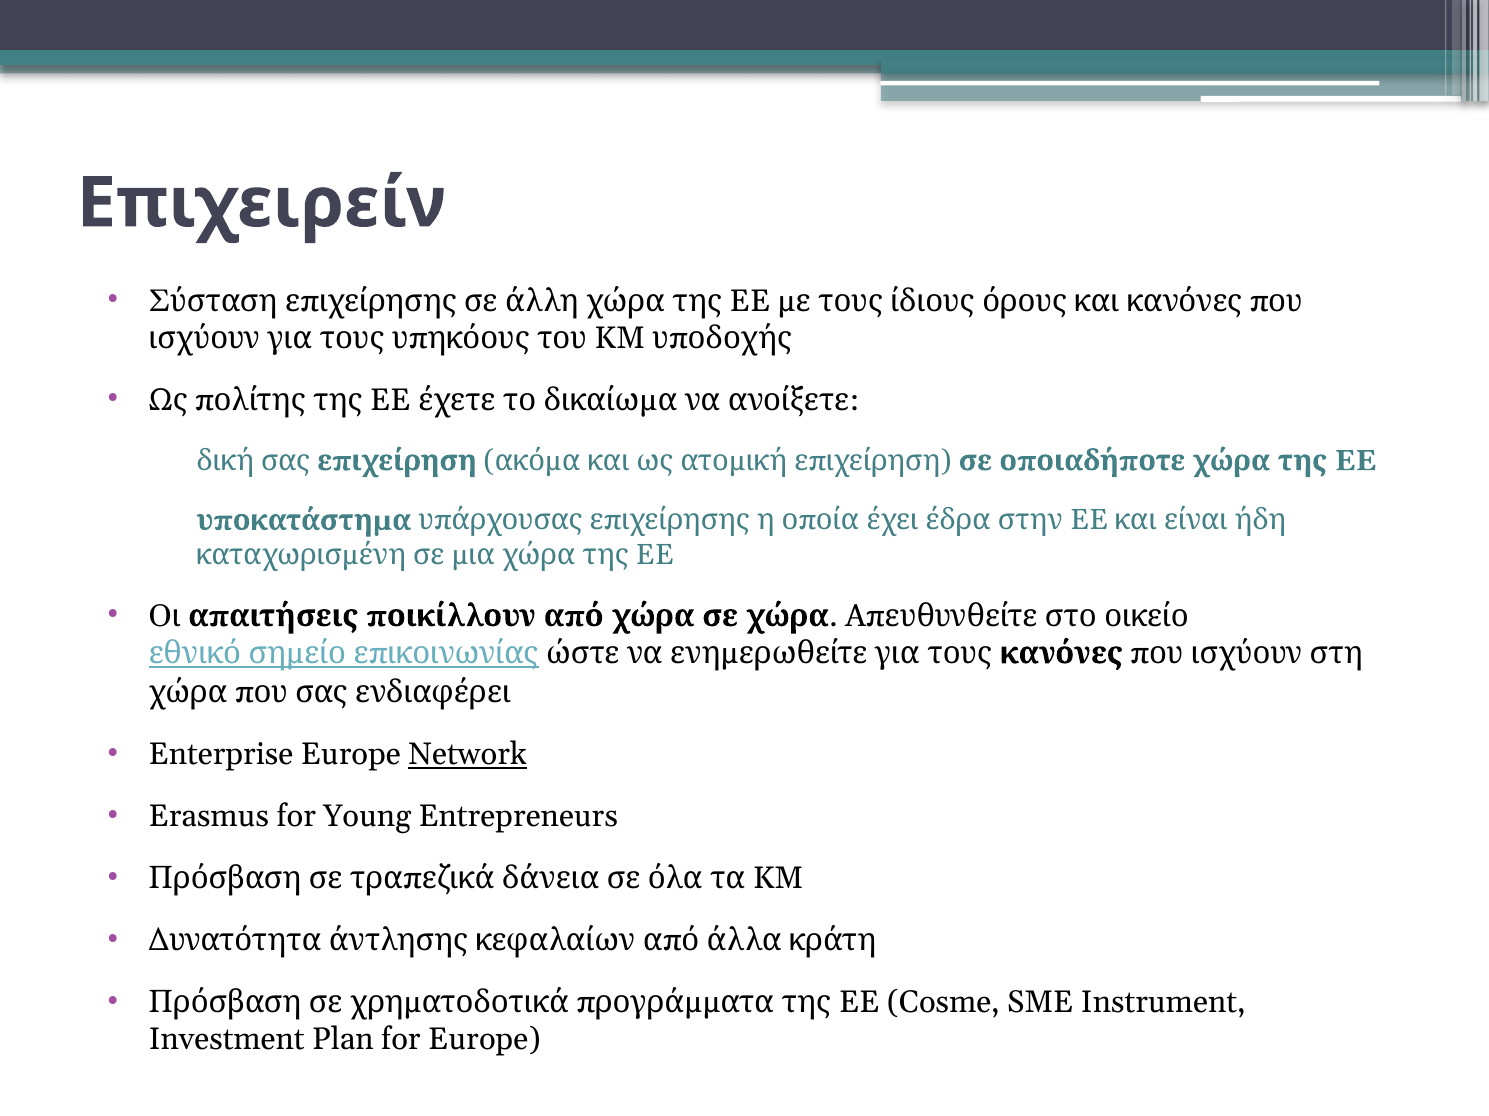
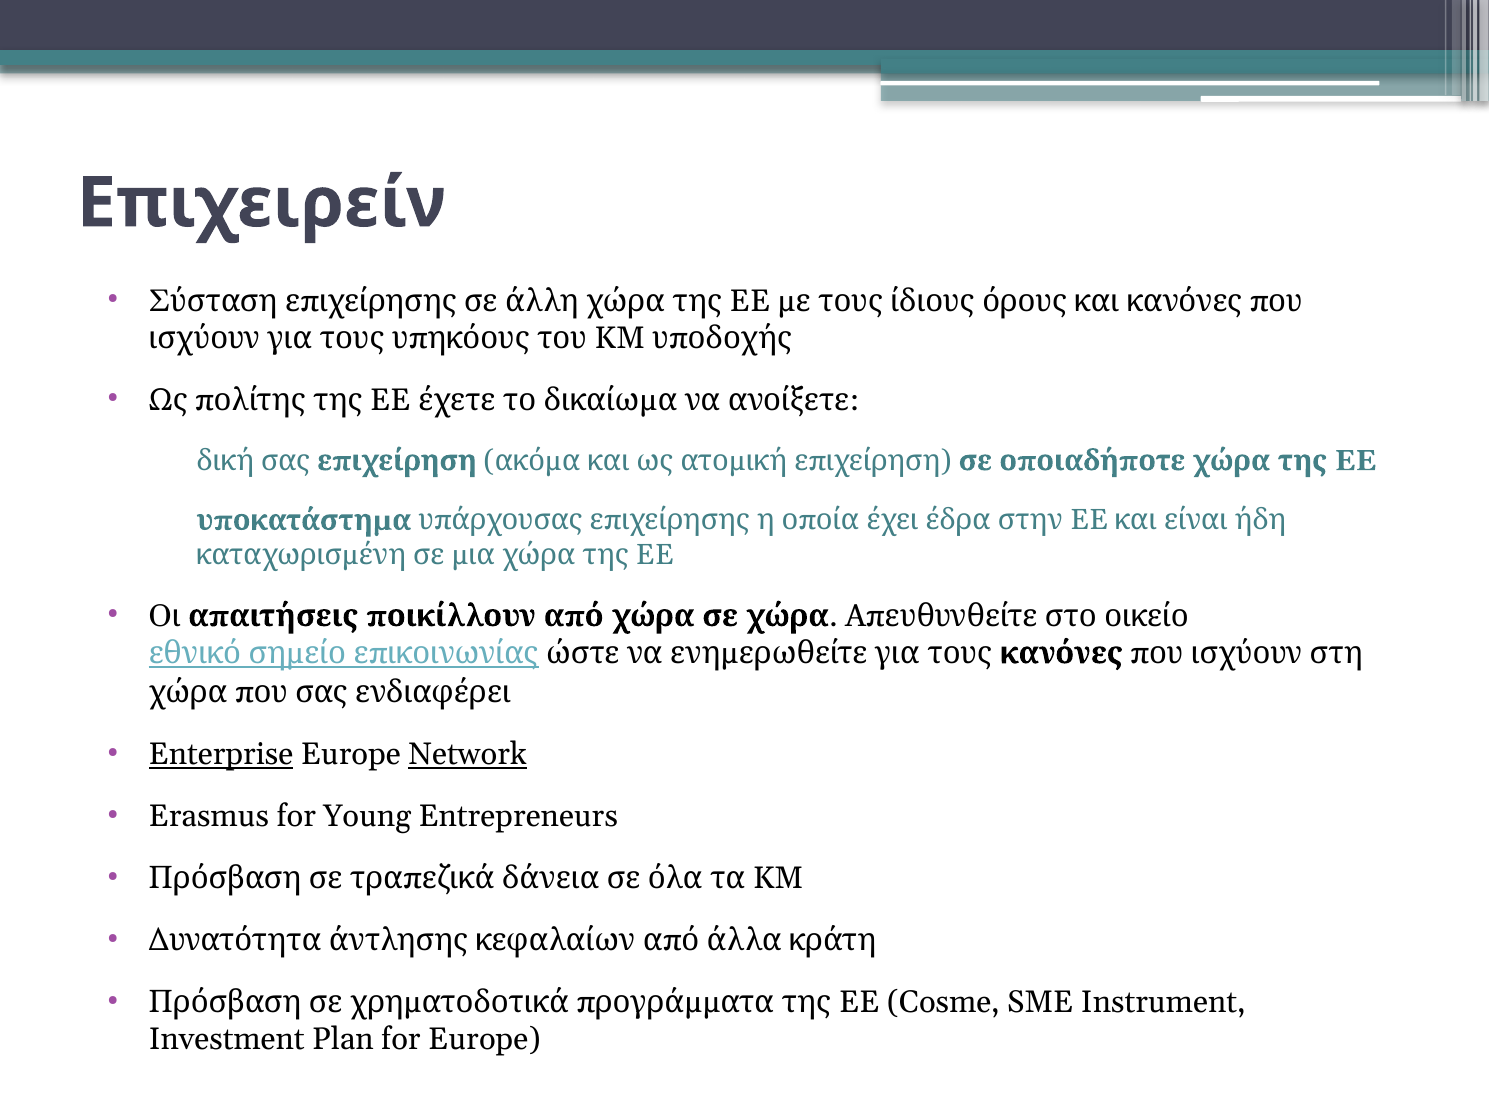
Enterprise underline: none -> present
